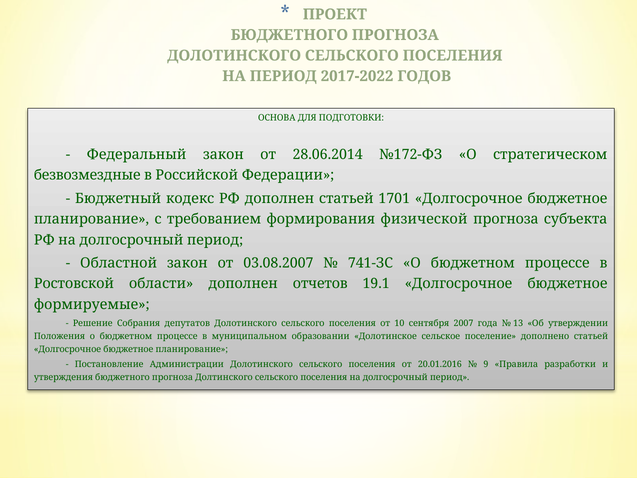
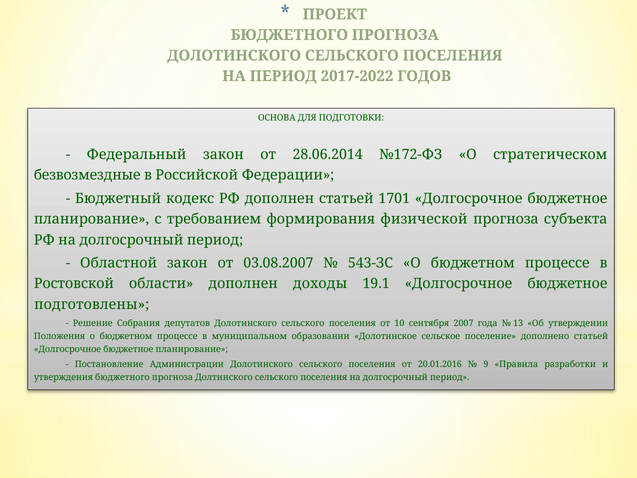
741-ЗС: 741-ЗС -> 543-ЗС
отчетов: отчетов -> доходы
формируемые: формируемые -> подготовлены
